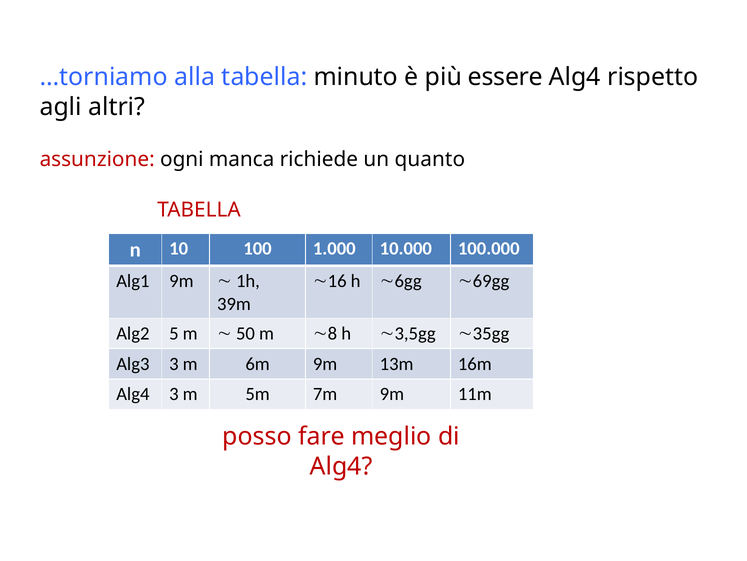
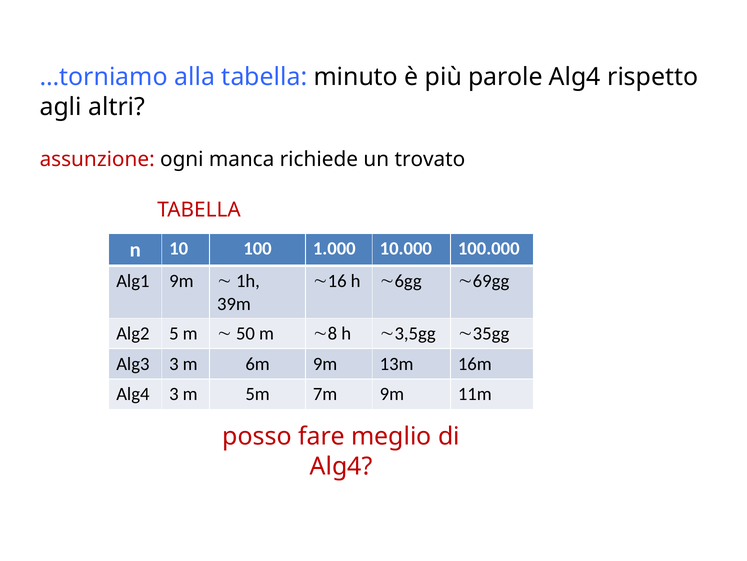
essere: essere -> parole
quanto: quanto -> trovato
